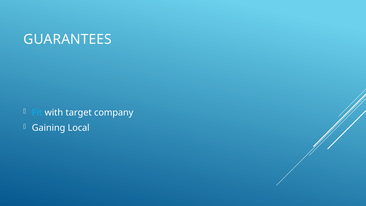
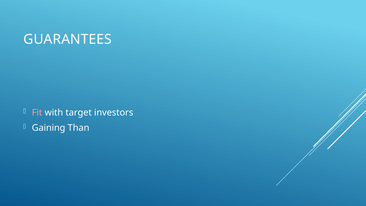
Fit colour: light blue -> pink
company: company -> investors
Local: Local -> Than
